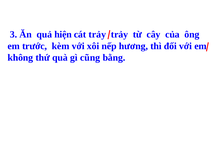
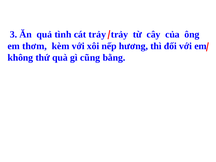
hiện: hiện -> tình
trước: trước -> thơm
